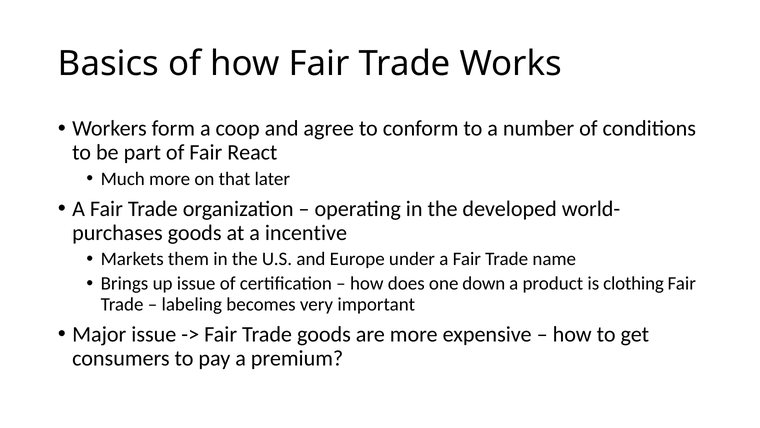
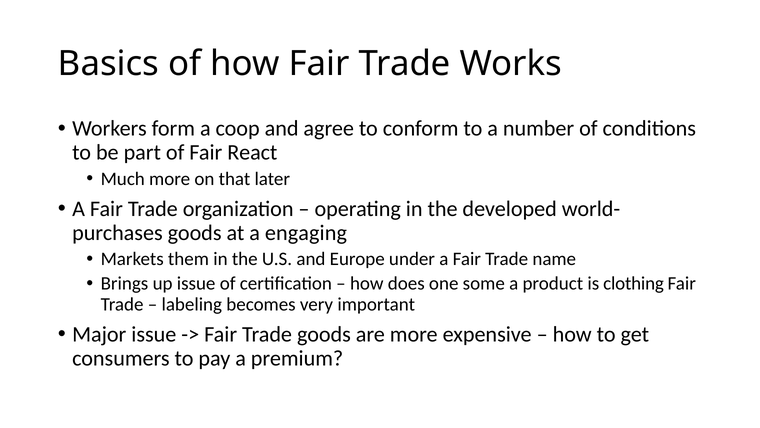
incentive: incentive -> engaging
down: down -> some
